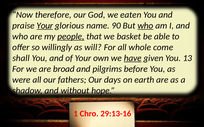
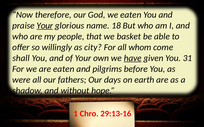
90: 90 -> 18
who at (145, 26) underline: present -> none
people underline: present -> none
will: will -> city
whole: whole -> whom
13: 13 -> 31
are broad: broad -> eaten
